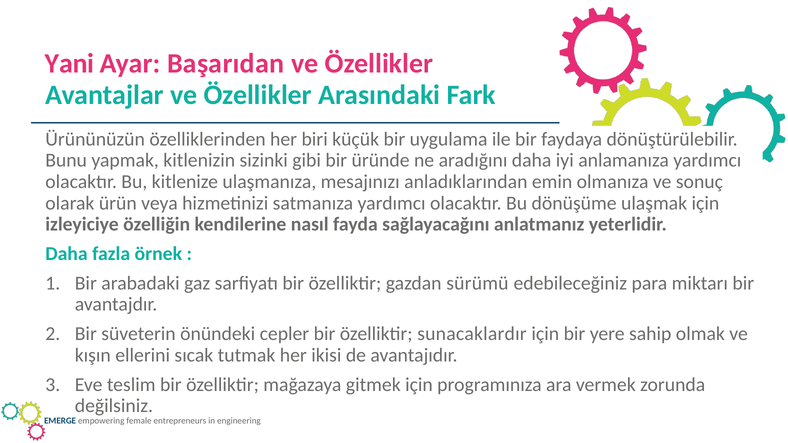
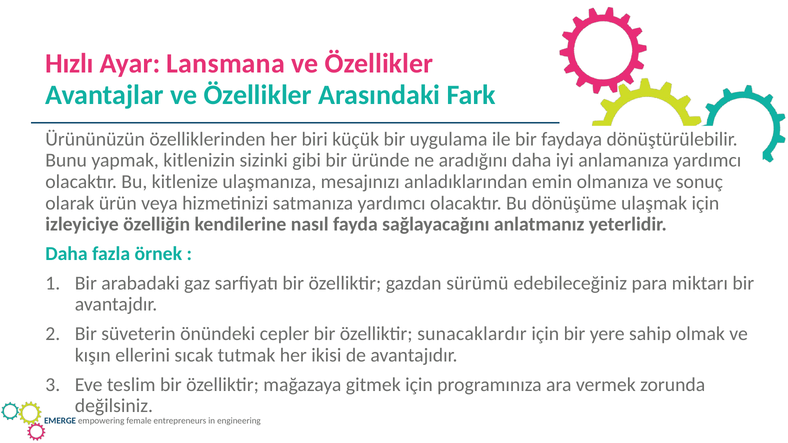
Yani: Yani -> Hızlı
Başarıdan: Başarıdan -> Lansmana
